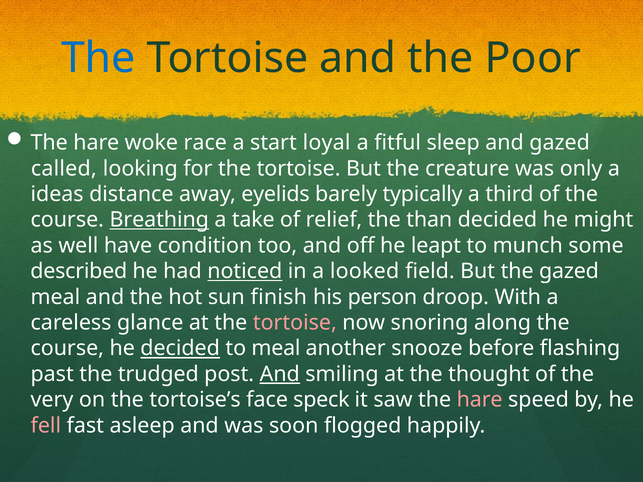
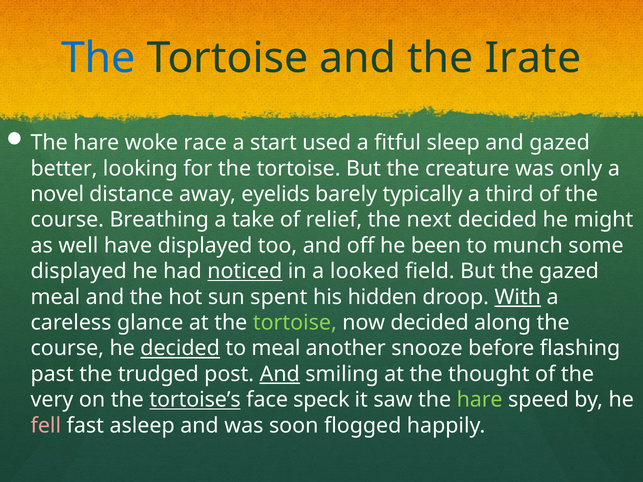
Poor: Poor -> Irate
loyal: loyal -> used
called: called -> better
ideas: ideas -> novel
Breathing underline: present -> none
than: than -> next
have condition: condition -> displayed
leapt: leapt -> been
described at (79, 271): described -> displayed
finish: finish -> spent
person: person -> hidden
With underline: none -> present
tortoise at (295, 323) colour: pink -> light green
now snoring: snoring -> decided
tortoise’s underline: none -> present
hare at (480, 400) colour: pink -> light green
